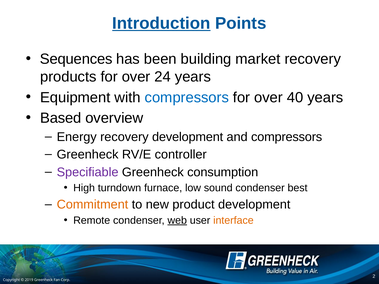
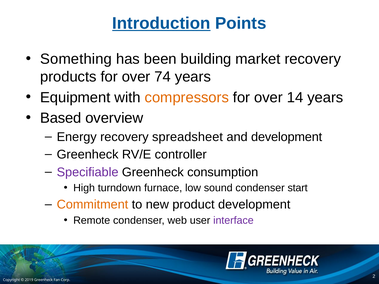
Sequences: Sequences -> Something
24: 24 -> 74
compressors at (187, 97) colour: blue -> orange
40: 40 -> 14
recovery development: development -> spreadsheet
and compressors: compressors -> development
best: best -> start
web underline: present -> none
interface colour: orange -> purple
